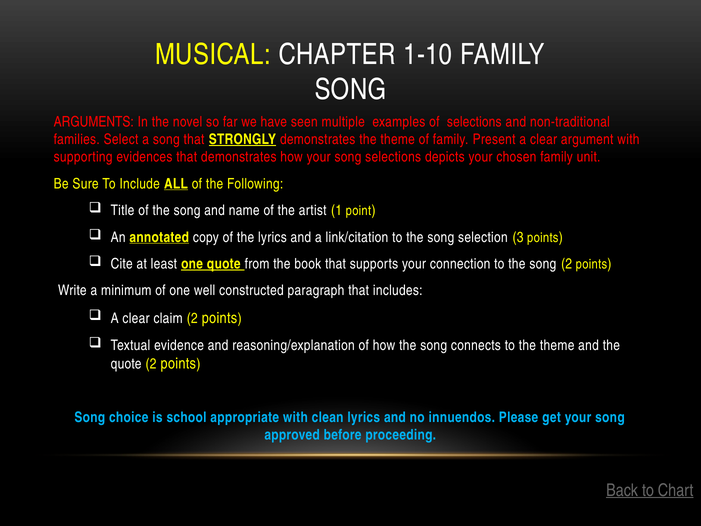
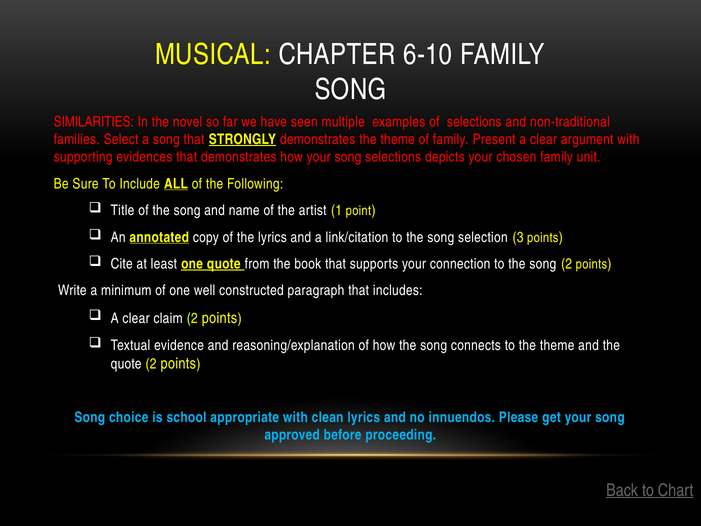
1-10: 1-10 -> 6-10
ARGUMENTS: ARGUMENTS -> SIMILARITIES
